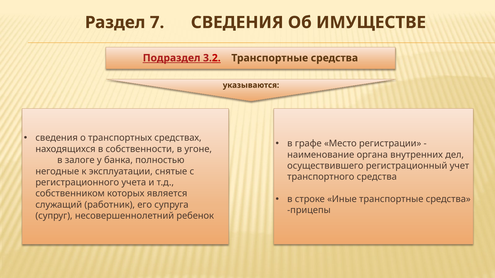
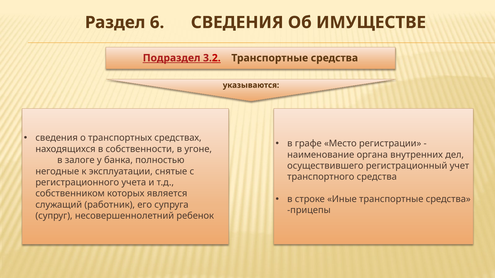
7: 7 -> 6
